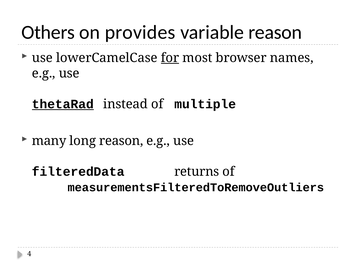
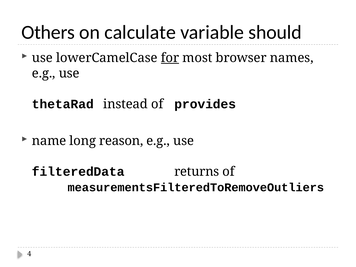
provides: provides -> calculate
variable reason: reason -> should
thetaRad underline: present -> none
multiple: multiple -> provides
many: many -> name
